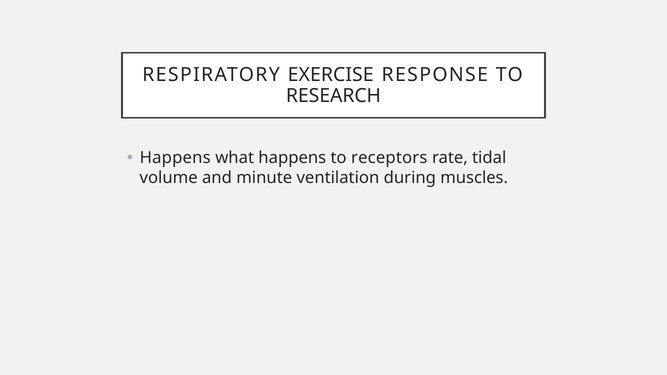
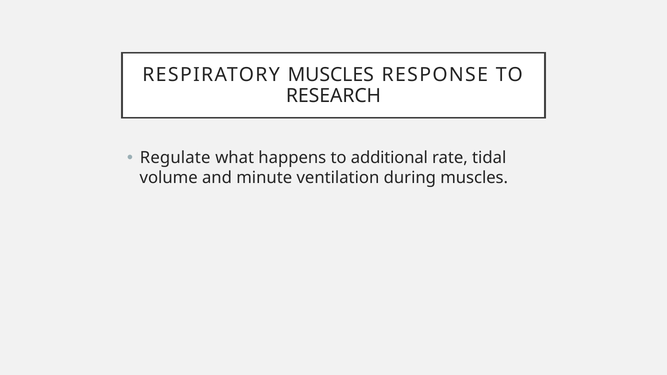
RESPIRATORY EXERCISE: EXERCISE -> MUSCLES
Happens at (175, 158): Happens -> Regulate
receptors: receptors -> additional
